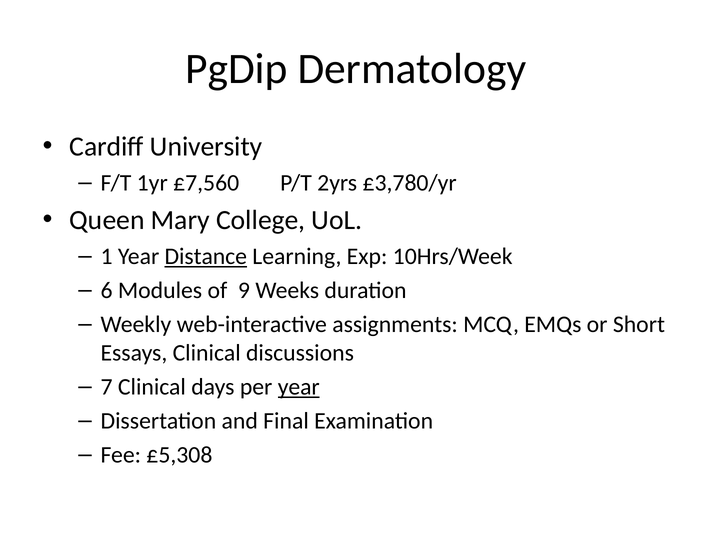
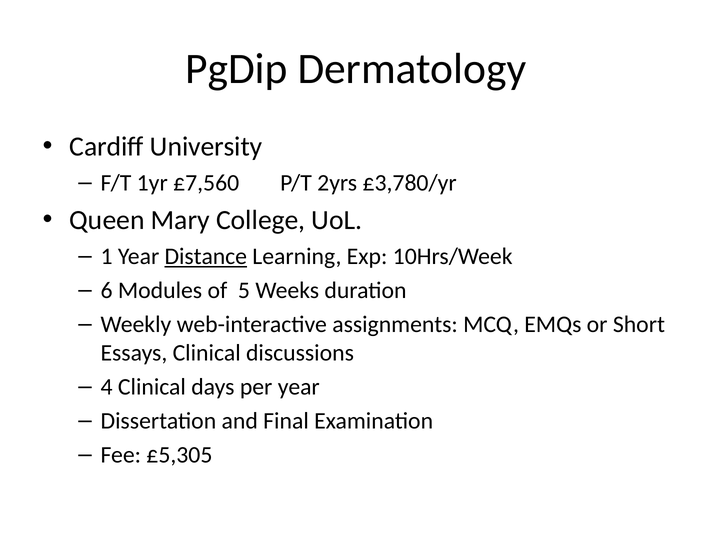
9: 9 -> 5
7: 7 -> 4
year at (299, 387) underline: present -> none
£5,308: £5,308 -> £5,305
